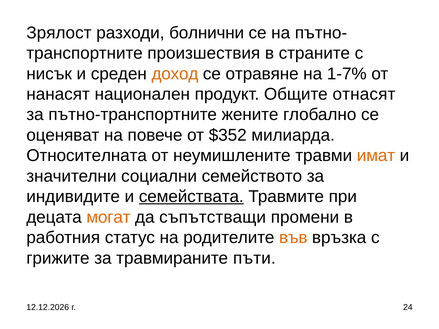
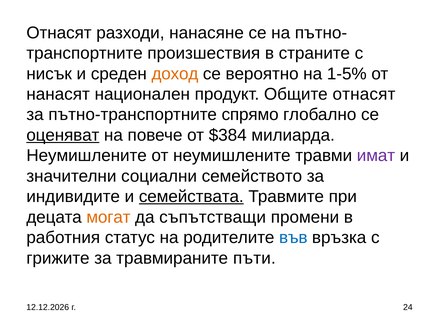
Зрялост at (59, 33): Зрялост -> Отнасят
болнични: болнични -> нанасяне
отравяне: отравяне -> вероятно
1-7%: 1-7% -> 1-5%
жените: жените -> спрямо
оценяват underline: none -> present
$352: $352 -> $384
Относителната at (87, 156): Относителната -> Неумишлените
имат colour: orange -> purple
във colour: orange -> blue
